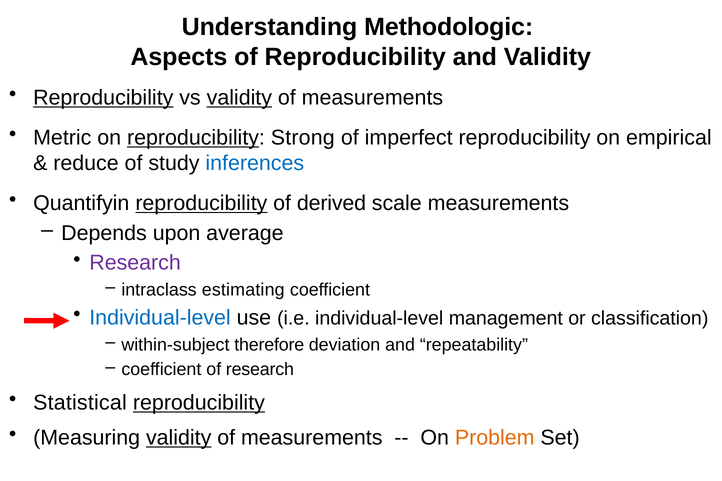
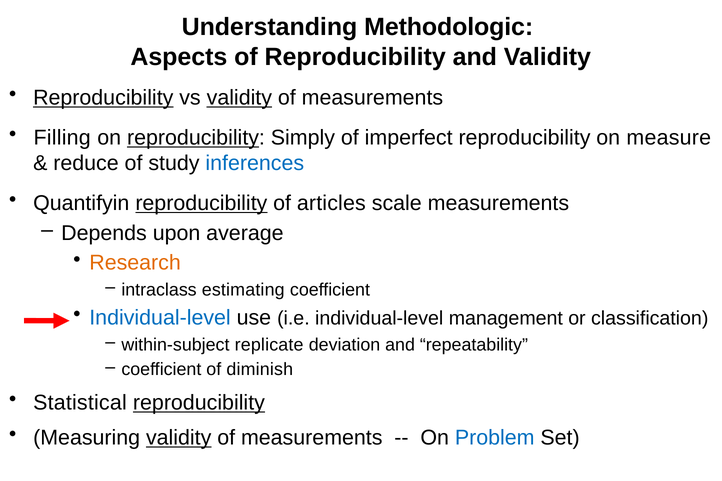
Metric: Metric -> Filling
Strong: Strong -> Simply
empirical: empirical -> measure
derived: derived -> articles
Research at (135, 263) colour: purple -> orange
therefore: therefore -> replicate
of research: research -> diminish
Problem colour: orange -> blue
